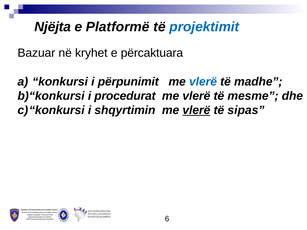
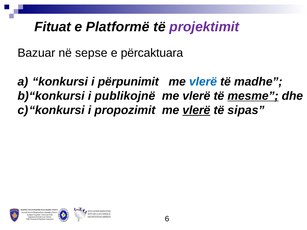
Njëjta: Njëjta -> Fituat
projektimit colour: blue -> purple
kryhet: kryhet -> sepse
procedurat: procedurat -> publikojnë
mesme underline: none -> present
shqyrtimin: shqyrtimin -> propozimit
